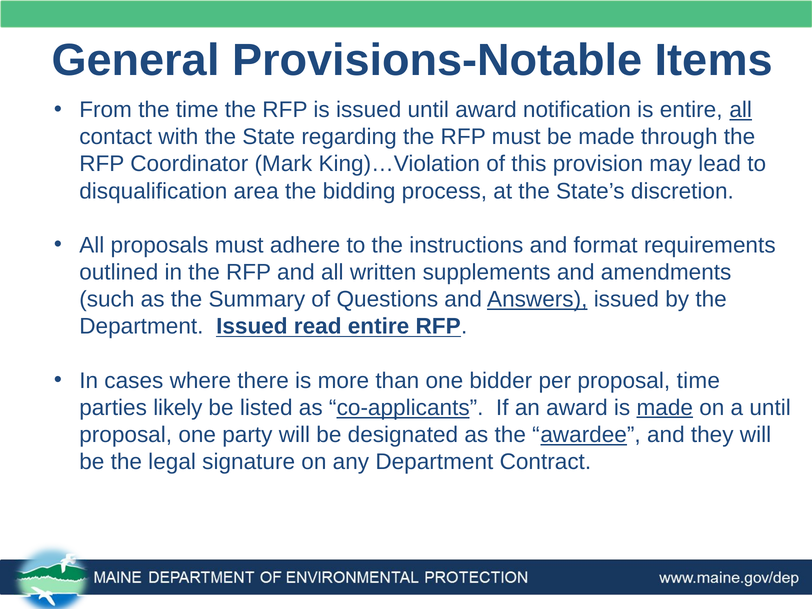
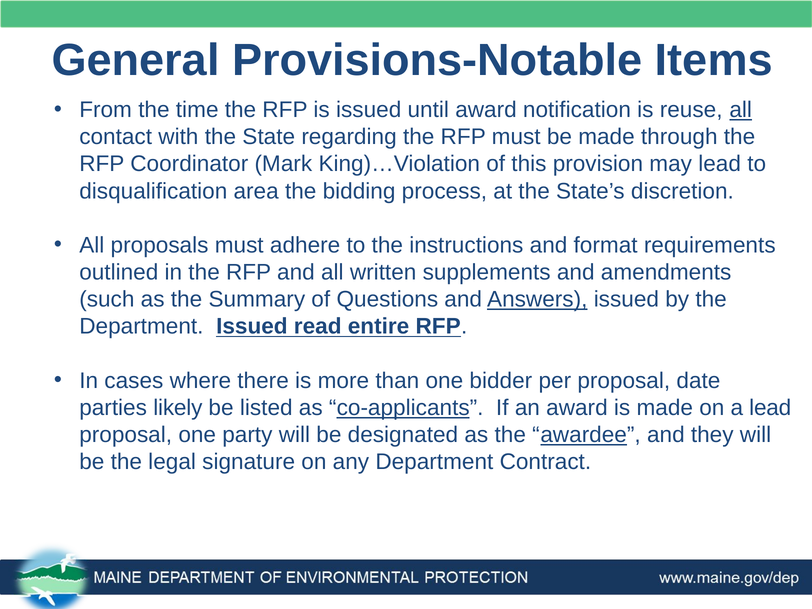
is entire: entire -> reuse
proposal time: time -> date
made at (665, 408) underline: present -> none
a until: until -> lead
